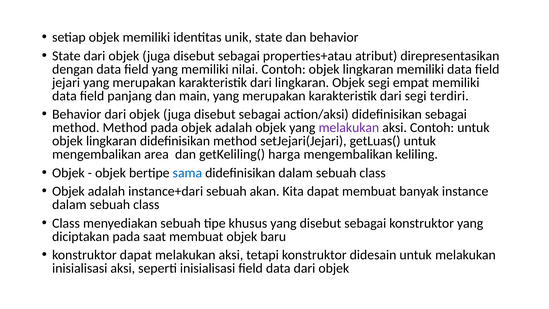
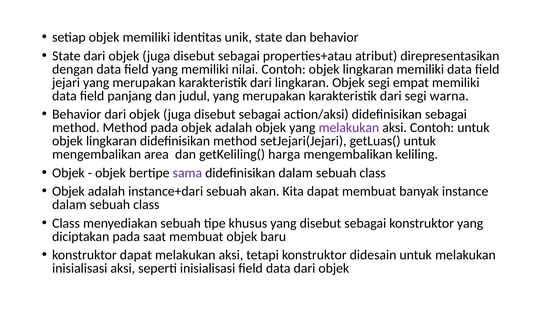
main: main -> judul
terdiri: terdiri -> warna
sama colour: blue -> purple
